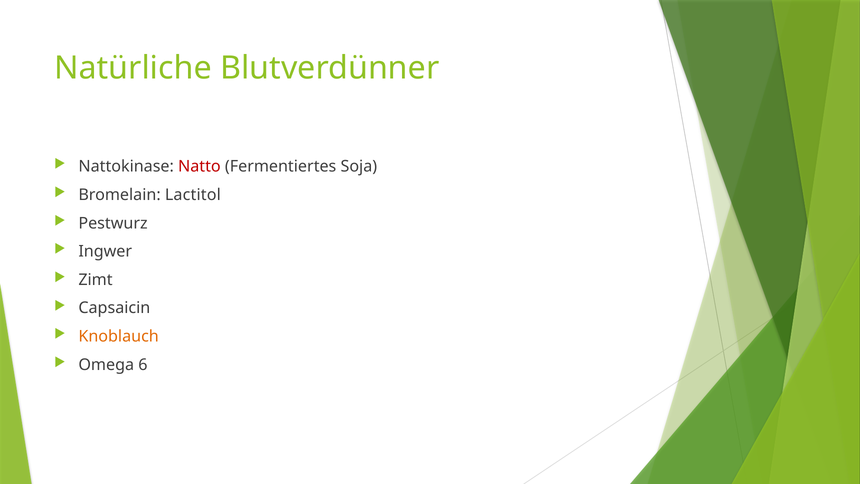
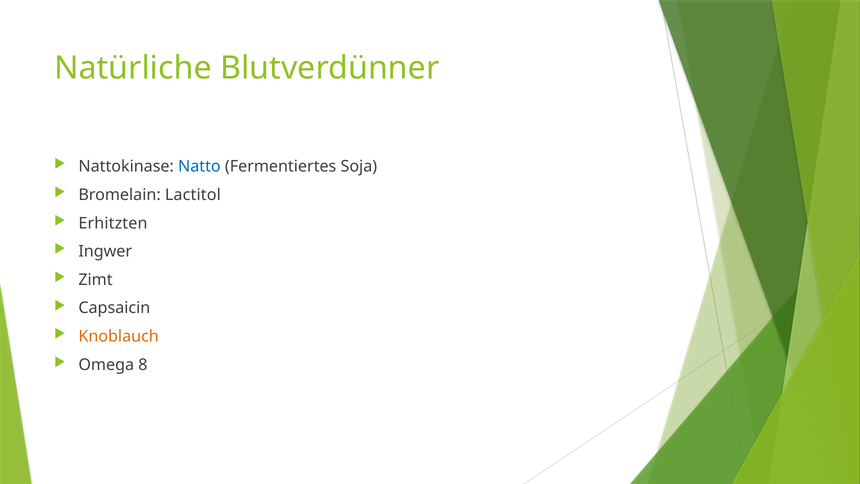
Natto colour: red -> blue
Pestwurz: Pestwurz -> Erhitzten
6: 6 -> 8
